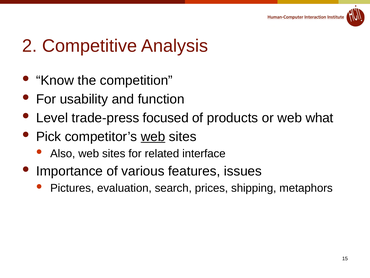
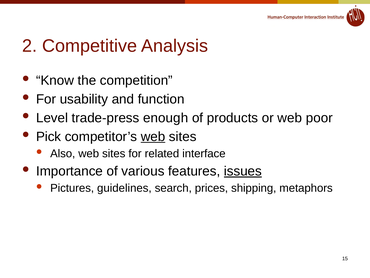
focused: focused -> enough
what: what -> poor
issues underline: none -> present
evaluation: evaluation -> guidelines
